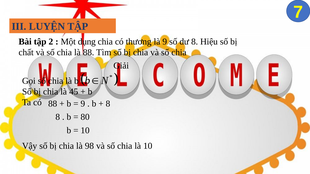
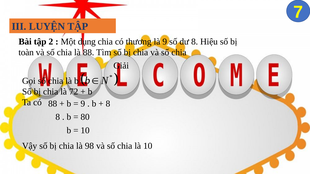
chất: chất -> toàn
45: 45 -> 72
